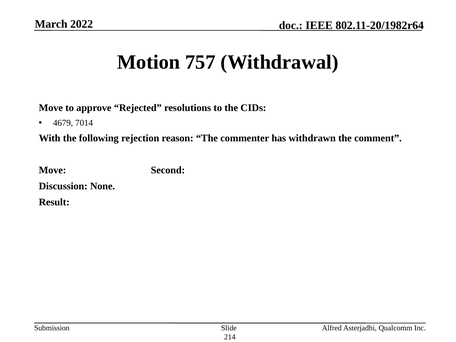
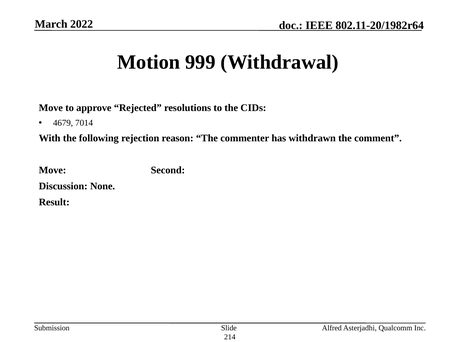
757: 757 -> 999
